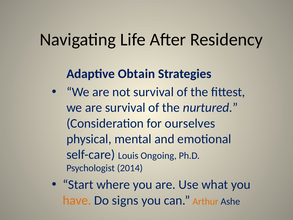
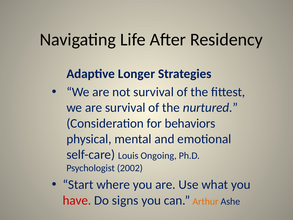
Obtain: Obtain -> Longer
ourselves: ourselves -> behaviors
2014: 2014 -> 2002
have colour: orange -> red
